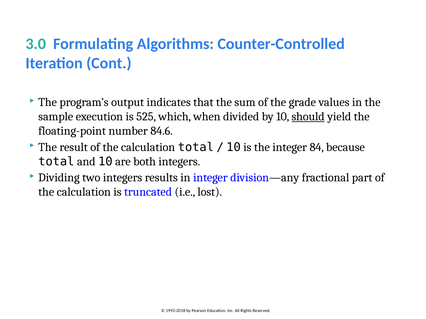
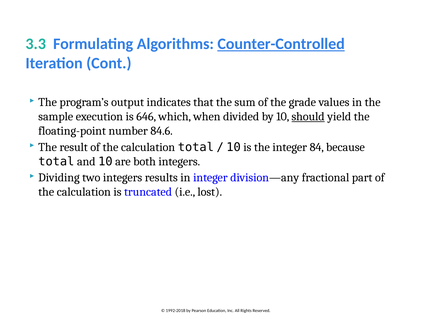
3.0: 3.0 -> 3.3
Counter-Controlled underline: none -> present
525: 525 -> 646
